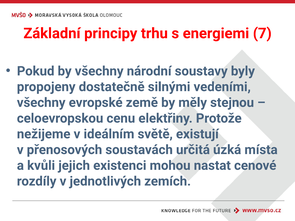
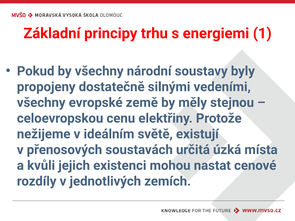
7: 7 -> 1
